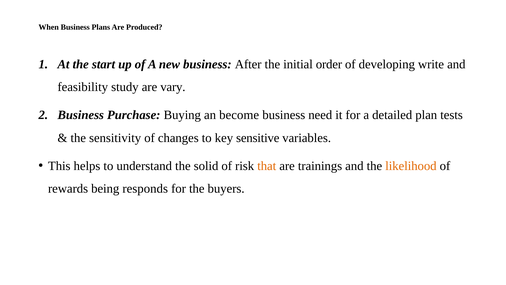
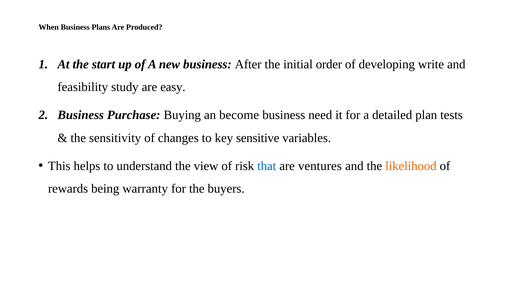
vary: vary -> easy
solid: solid -> view
that colour: orange -> blue
trainings: trainings -> ventures
responds: responds -> warranty
